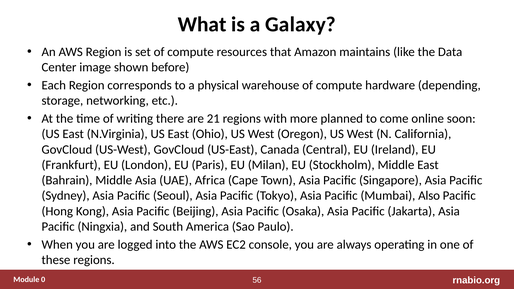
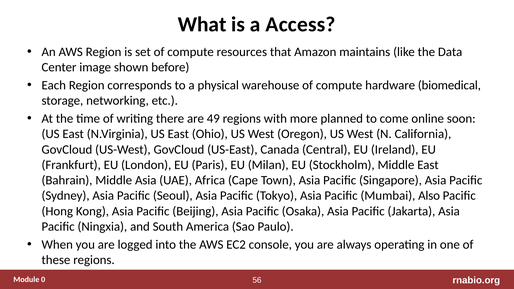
Galaxy: Galaxy -> Access
depending: depending -> biomedical
21: 21 -> 49
